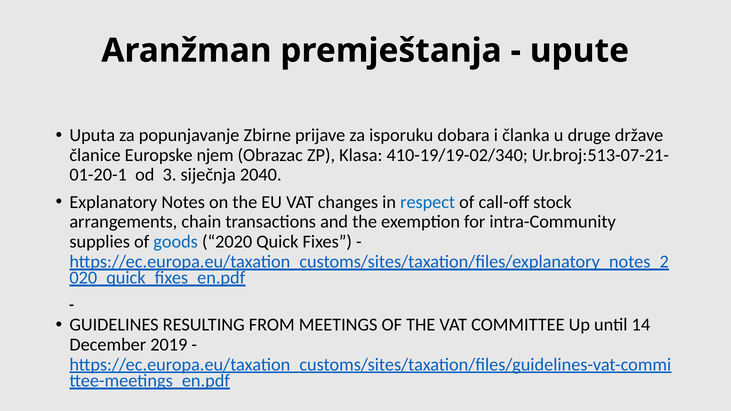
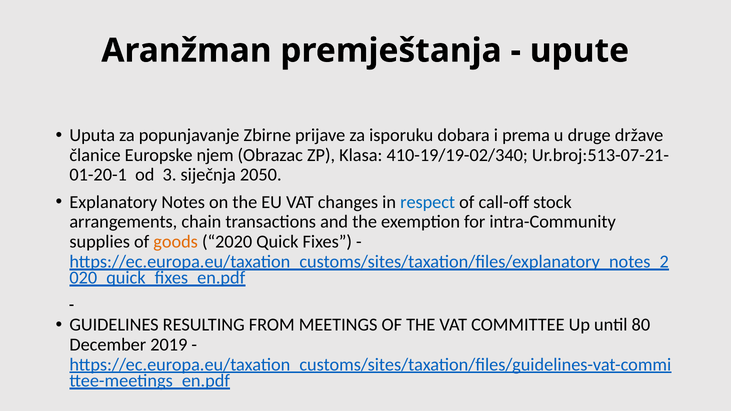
članka: članka -> prema
2040: 2040 -> 2050
goods colour: blue -> orange
14: 14 -> 80
